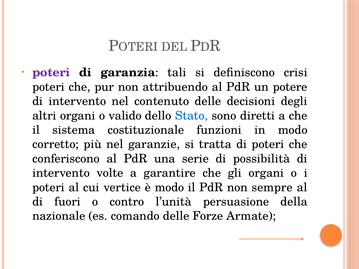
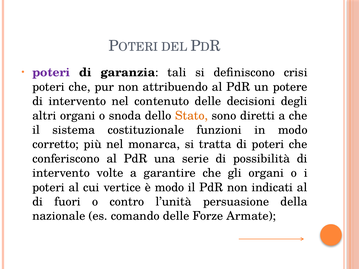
valido: valido -> snoda
Stato colour: blue -> orange
garanzie: garanzie -> monarca
sempre: sempre -> indicati
